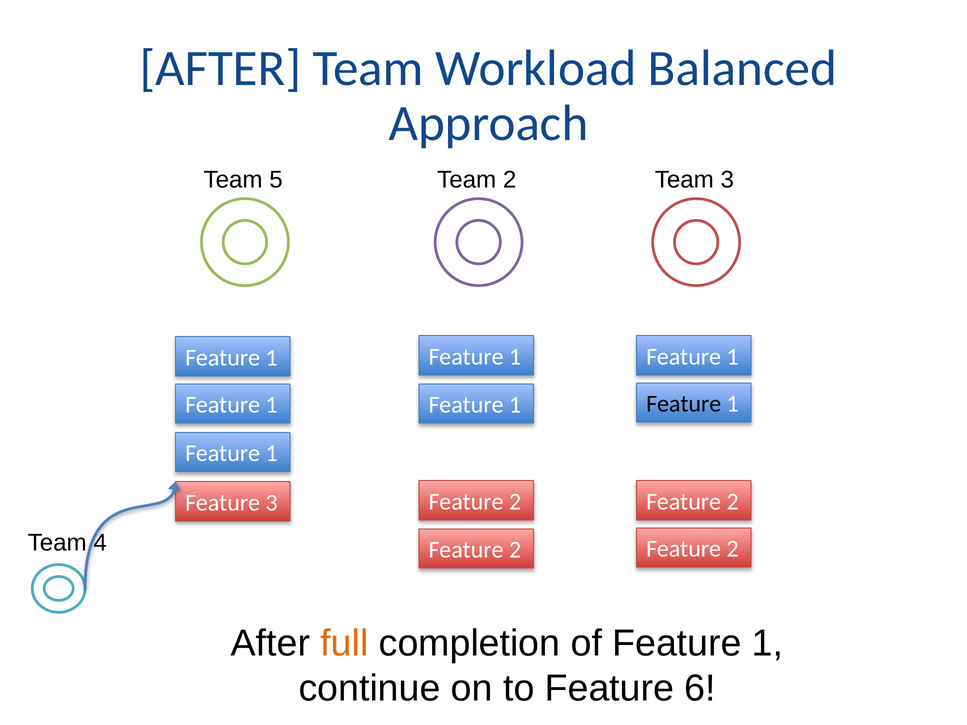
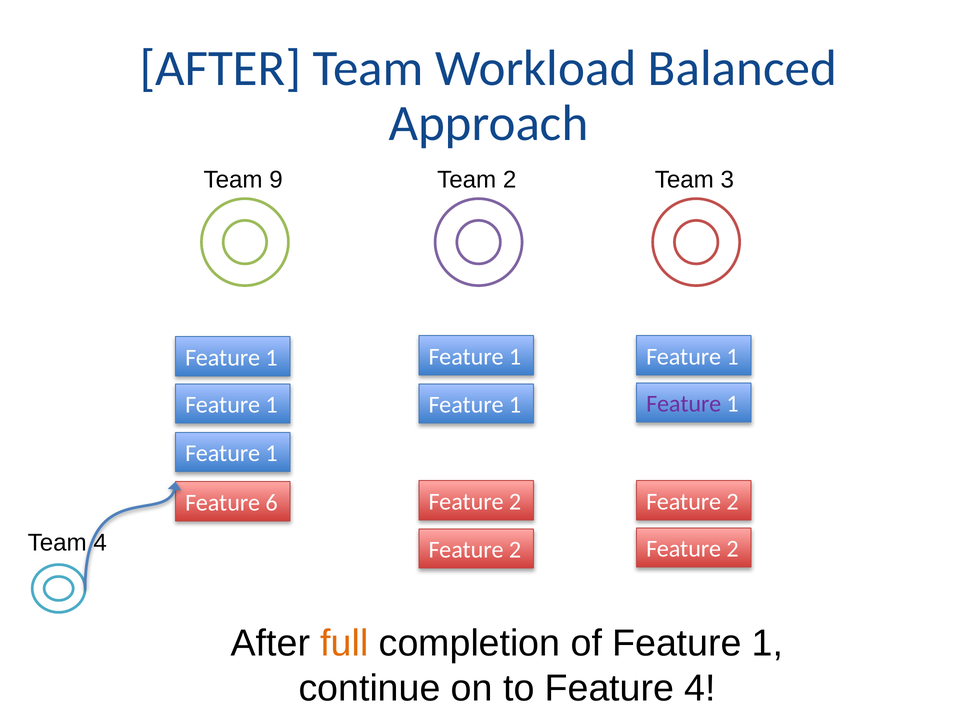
5: 5 -> 9
Feature at (684, 404) colour: black -> purple
Feature 3: 3 -> 6
Feature 6: 6 -> 4
